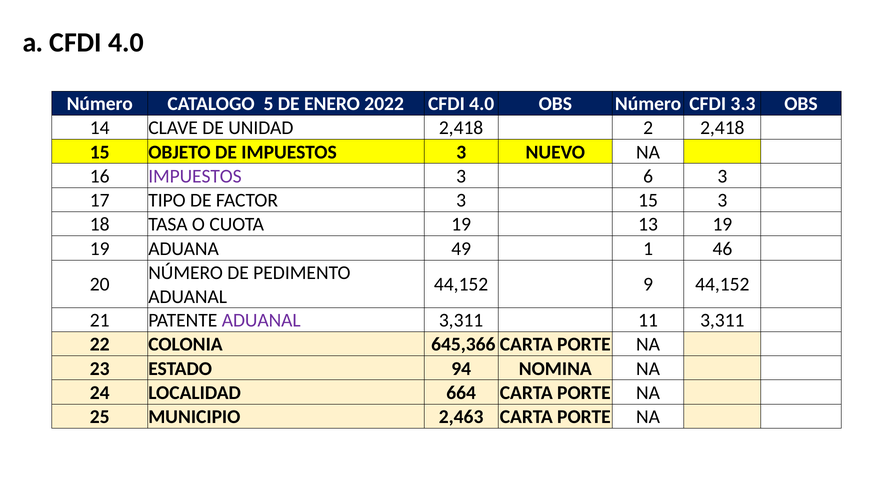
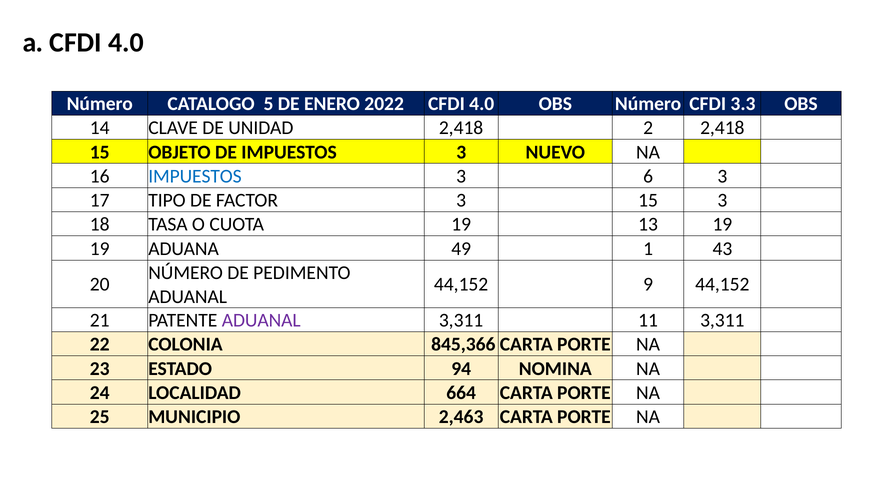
IMPUESTOS at (195, 176) colour: purple -> blue
46: 46 -> 43
645,366: 645,366 -> 845,366
